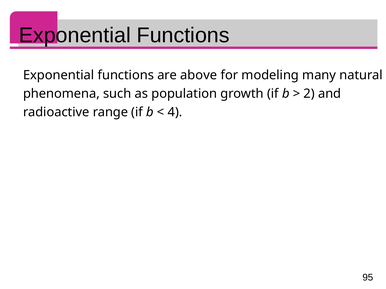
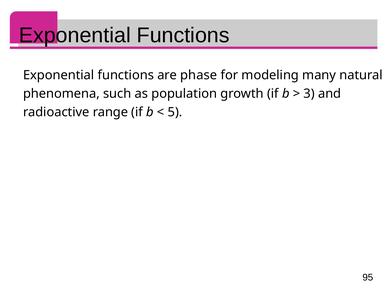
above: above -> phase
2: 2 -> 3
4: 4 -> 5
